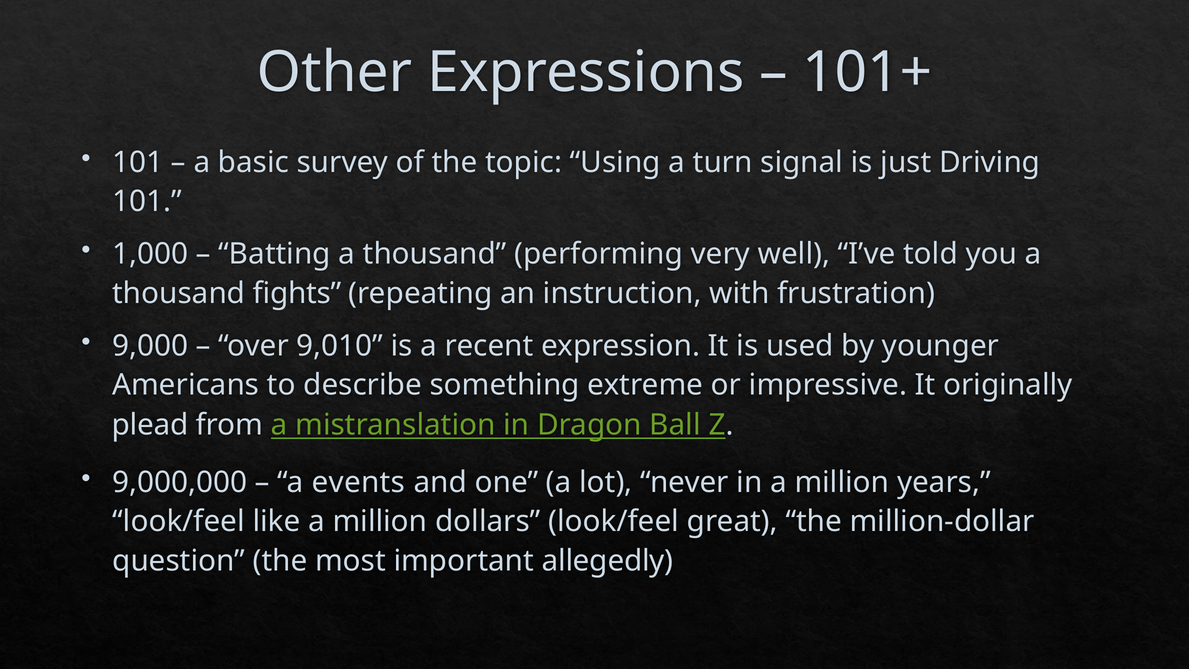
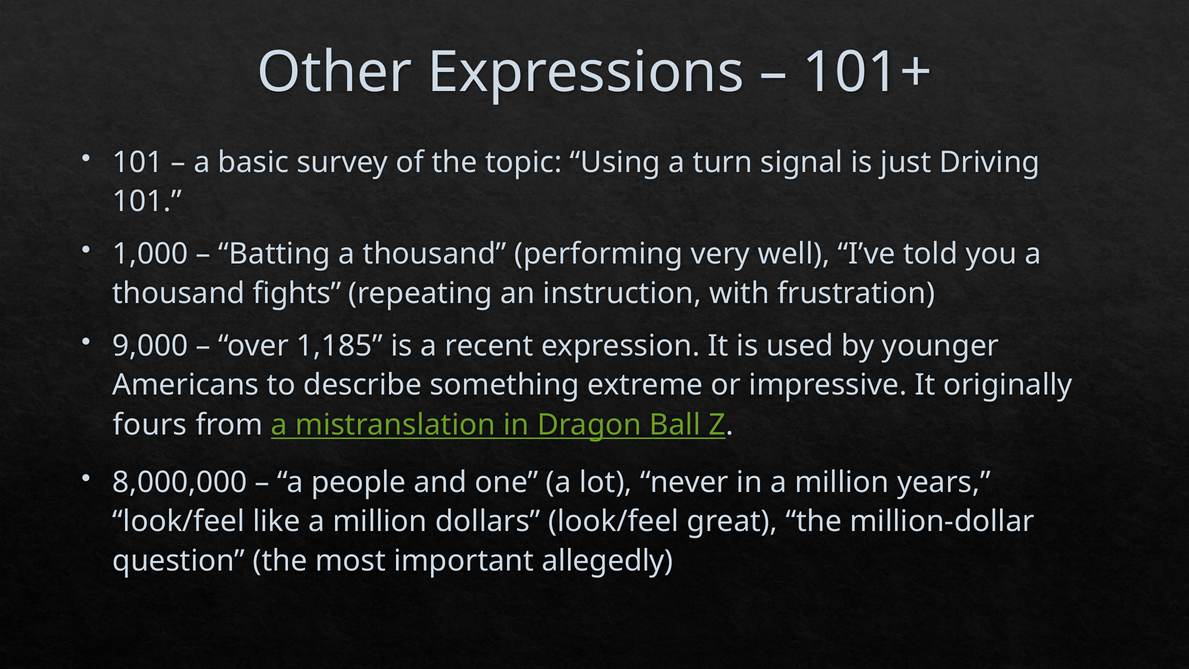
9,010: 9,010 -> 1,185
plead: plead -> fours
9,000,000: 9,000,000 -> 8,000,000
events: events -> people
